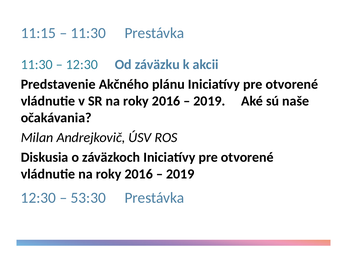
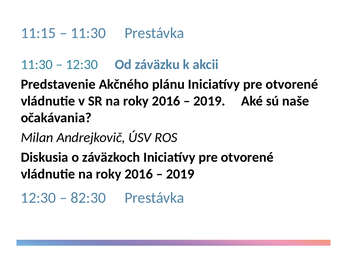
53:30: 53:30 -> 82:30
